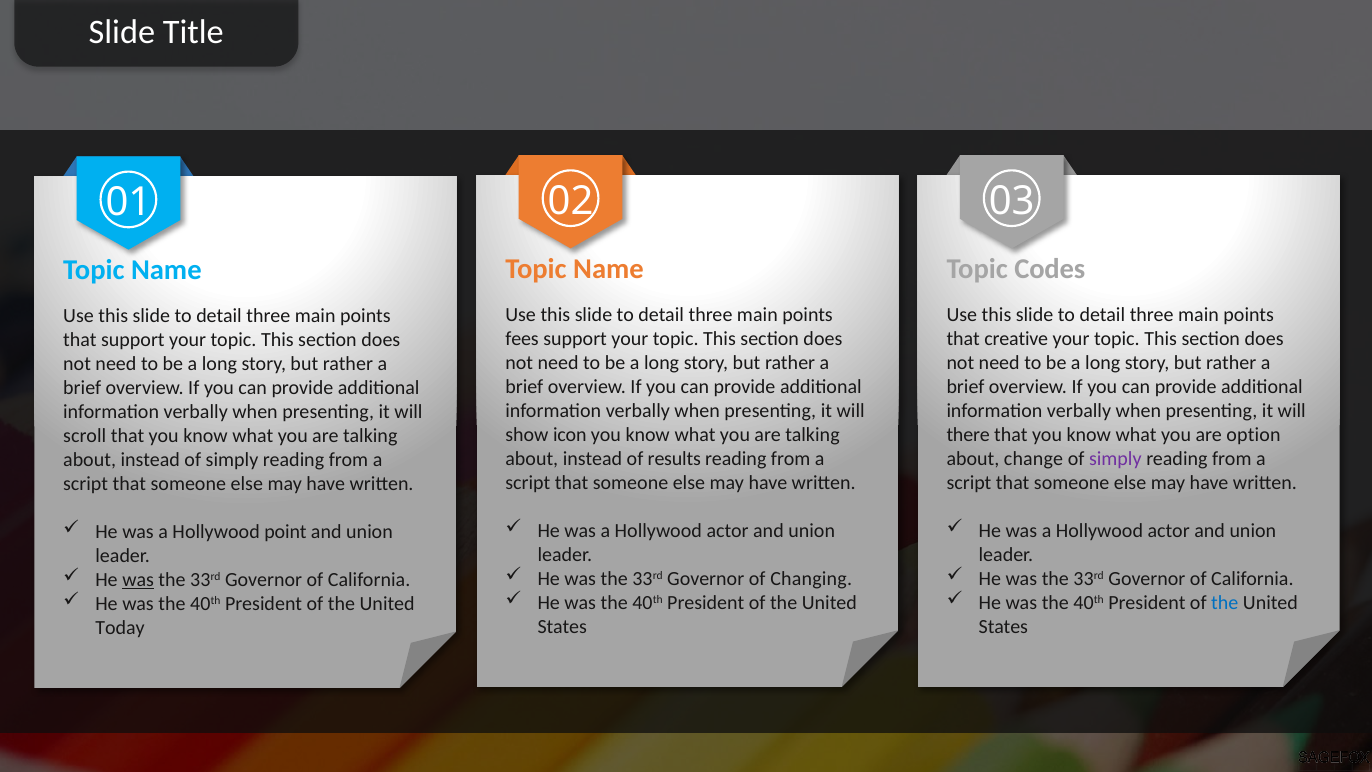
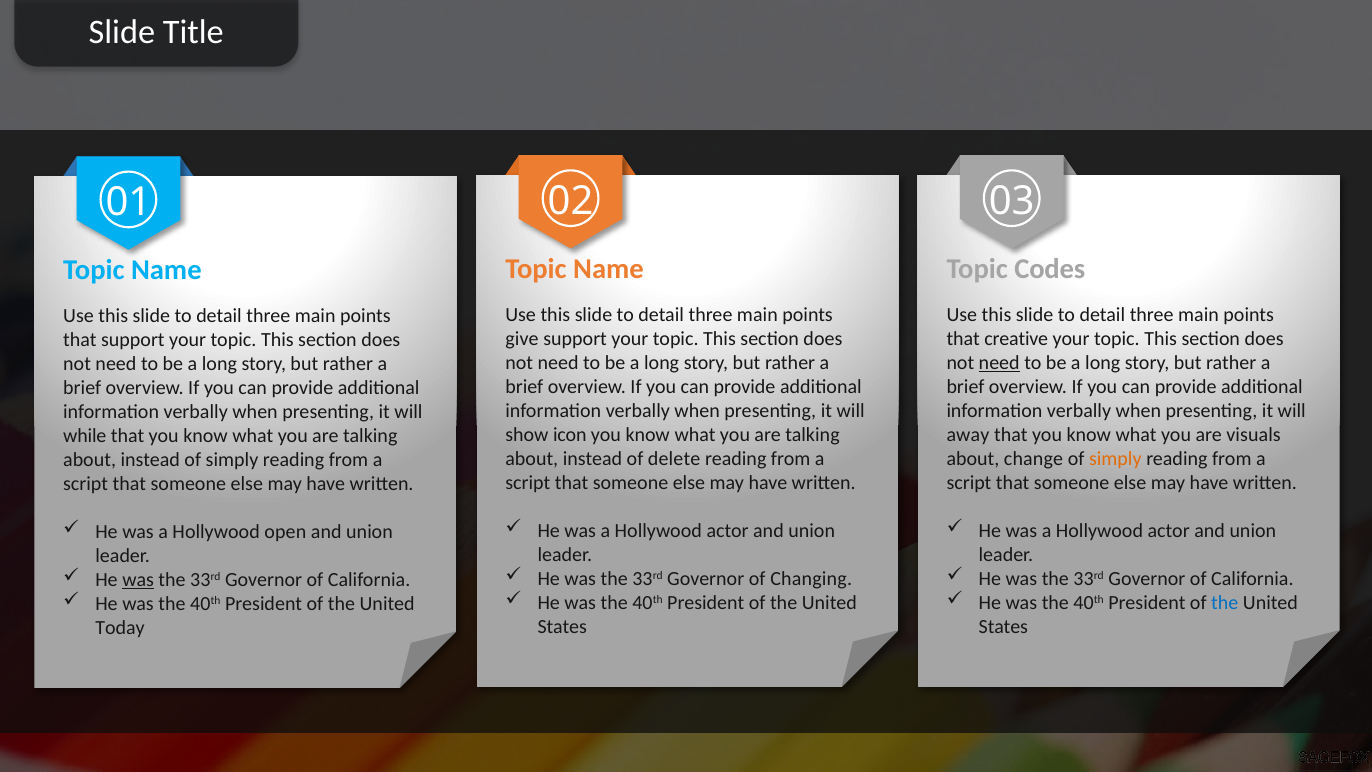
fees: fees -> give
need at (999, 362) underline: none -> present
there: there -> away
option: option -> visuals
scroll: scroll -> while
results: results -> delete
simply at (1115, 459) colour: purple -> orange
point: point -> open
